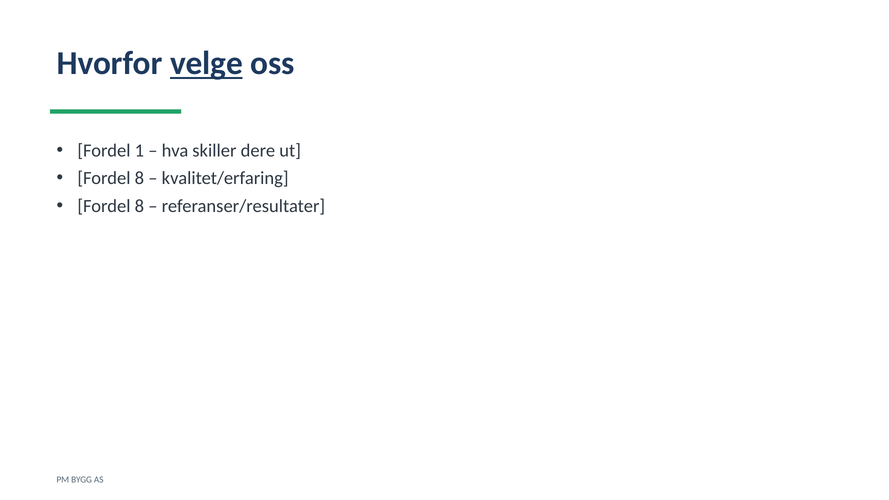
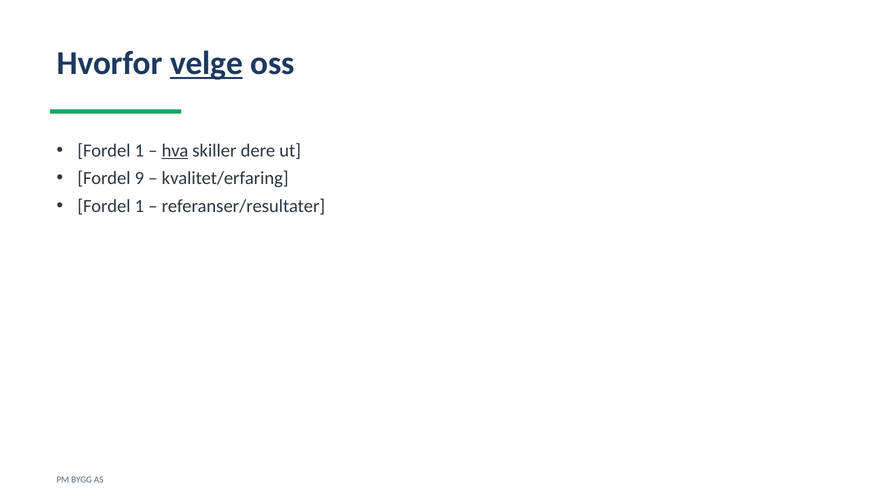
hva underline: none -> present
8 at (139, 178): 8 -> 9
8 at (139, 206): 8 -> 1
